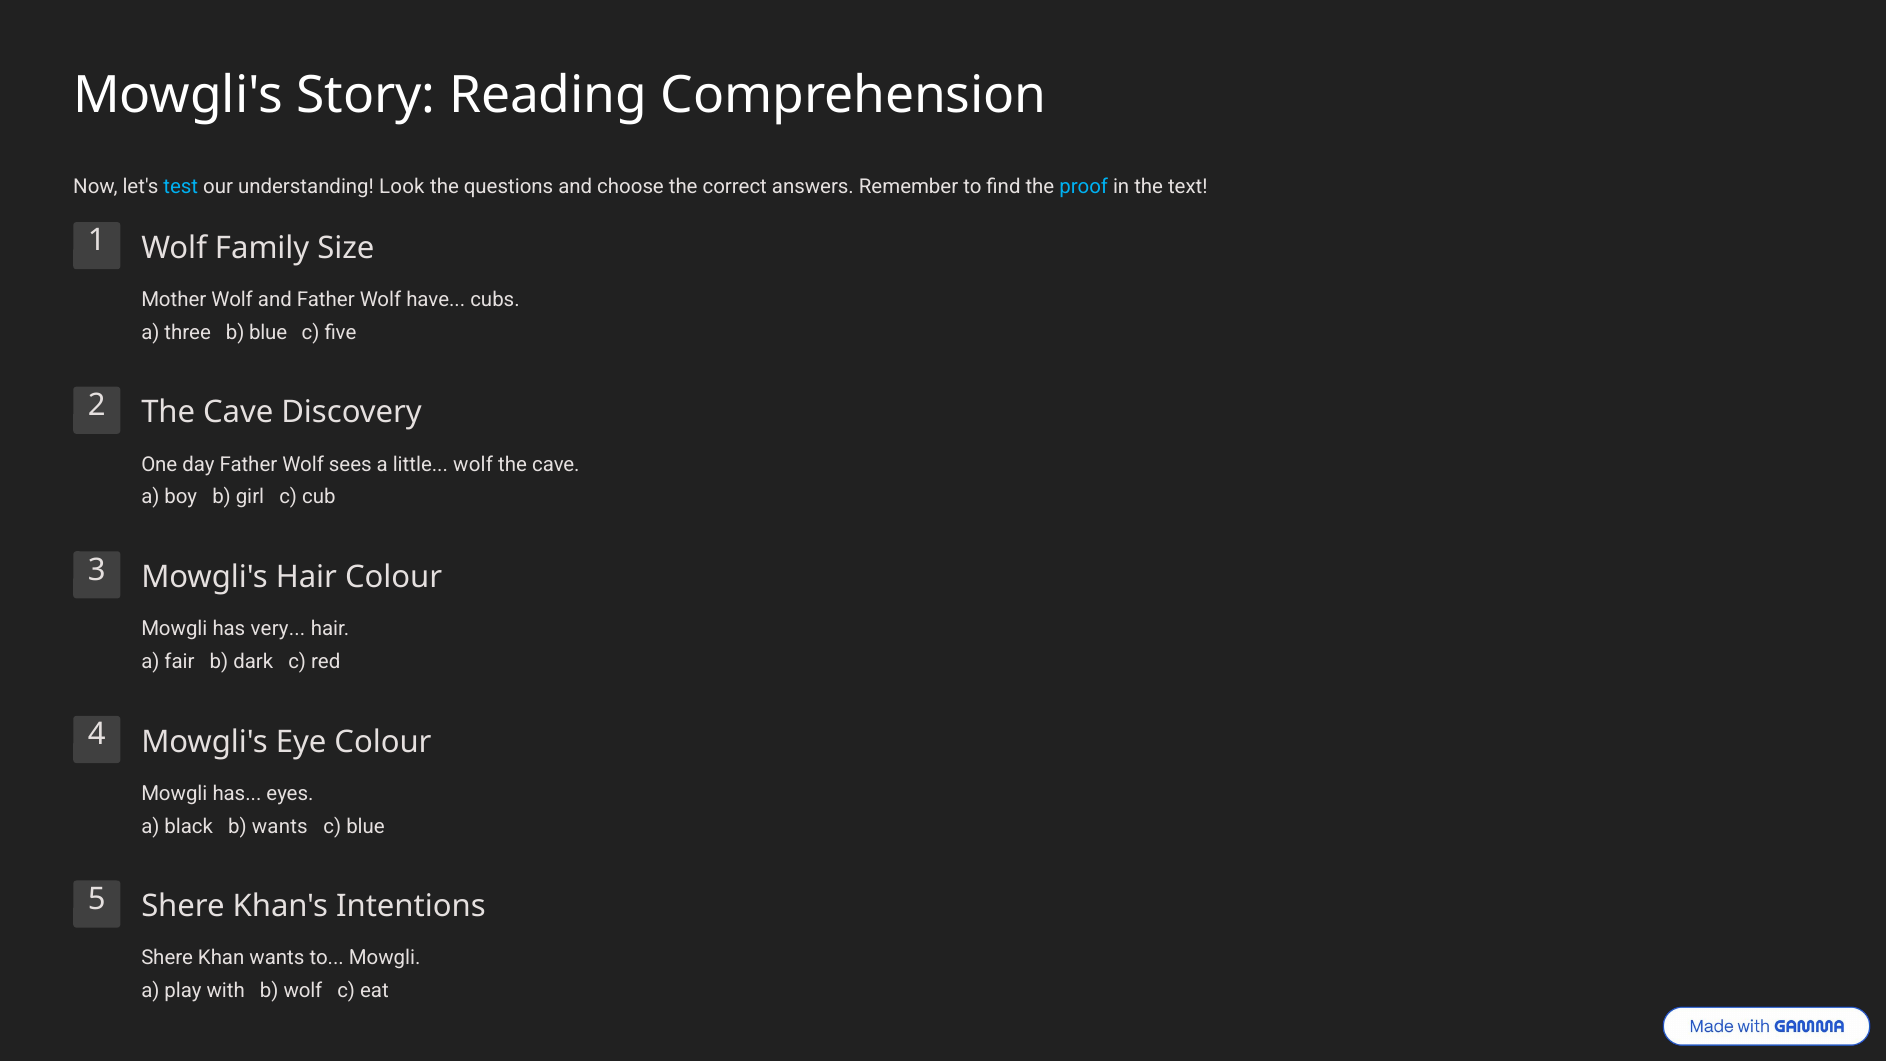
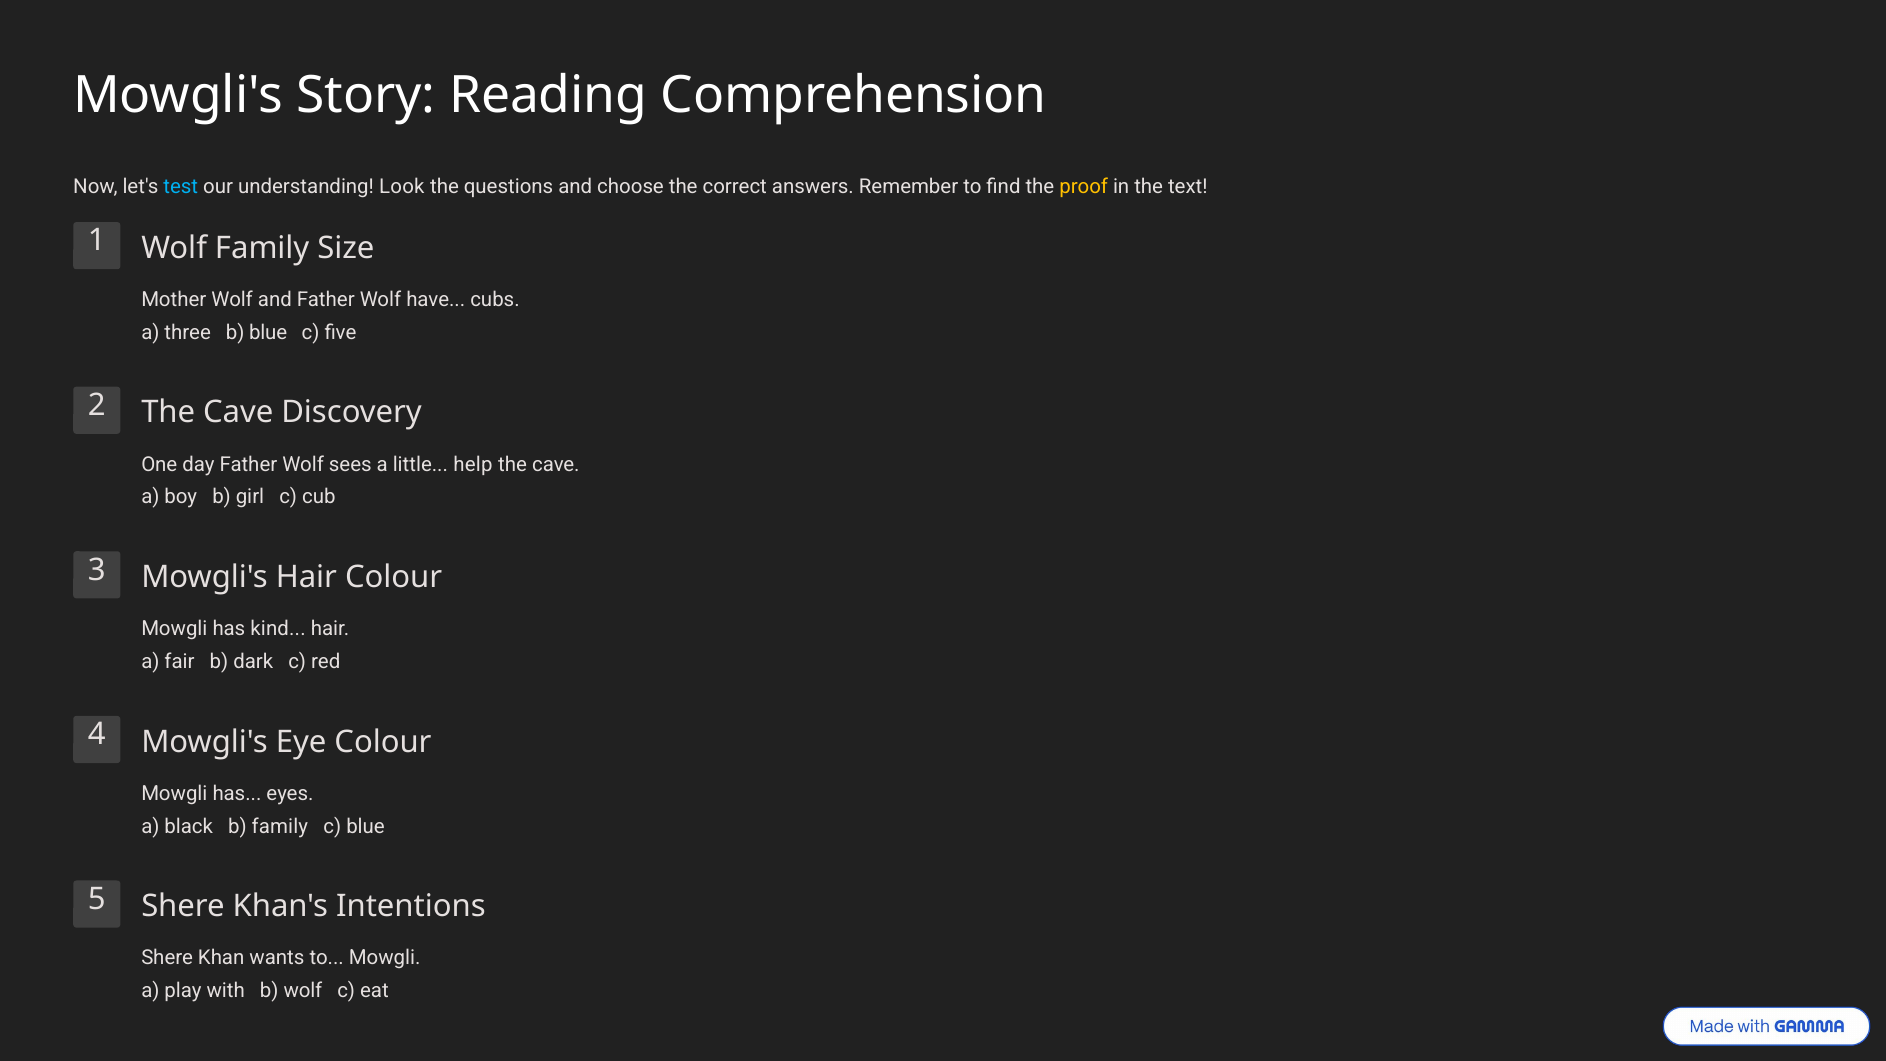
proof colour: light blue -> yellow
little wolf: wolf -> help
very: very -> kind
b wants: wants -> family
